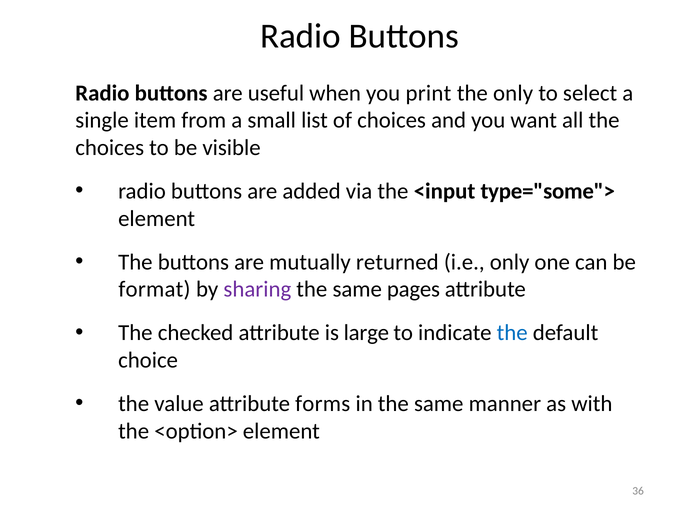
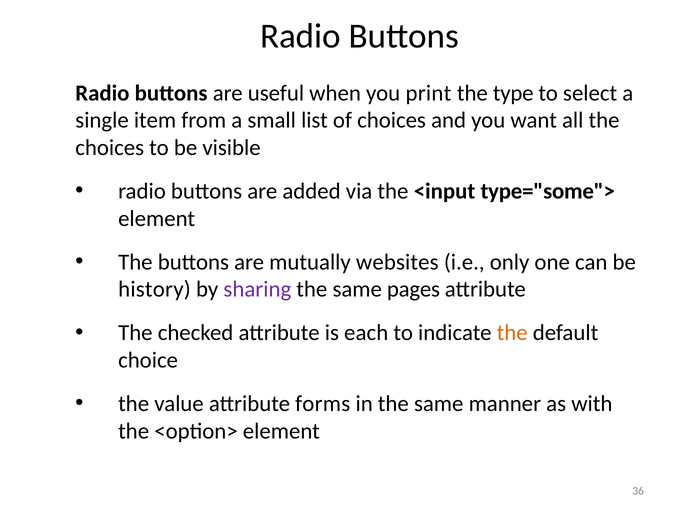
the only: only -> type
returned: returned -> websites
format: format -> history
large: large -> each
the at (512, 333) colour: blue -> orange
